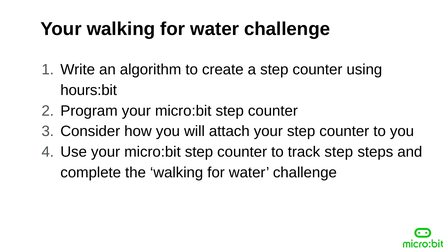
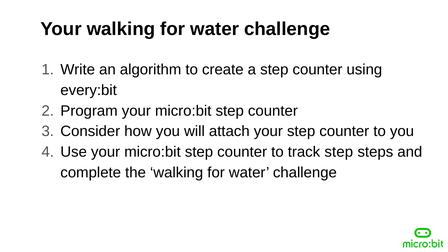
hours:bit: hours:bit -> every:bit
